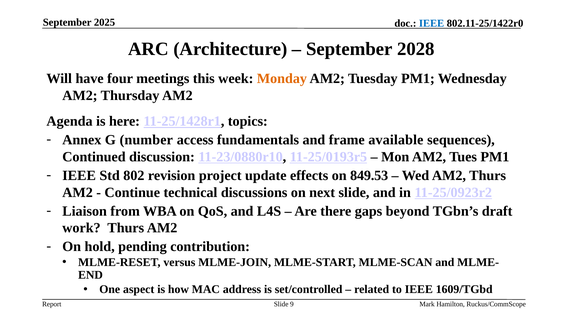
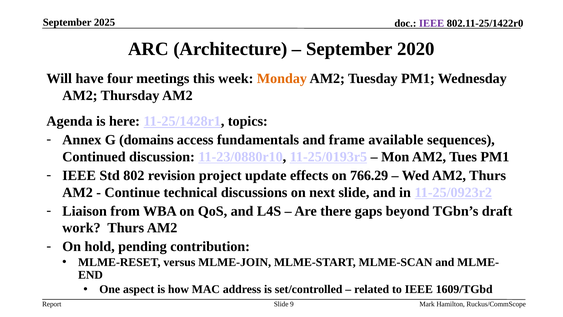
IEEE at (432, 23) colour: blue -> purple
2028: 2028 -> 2020
number: number -> domains
849.53: 849.53 -> 766.29
